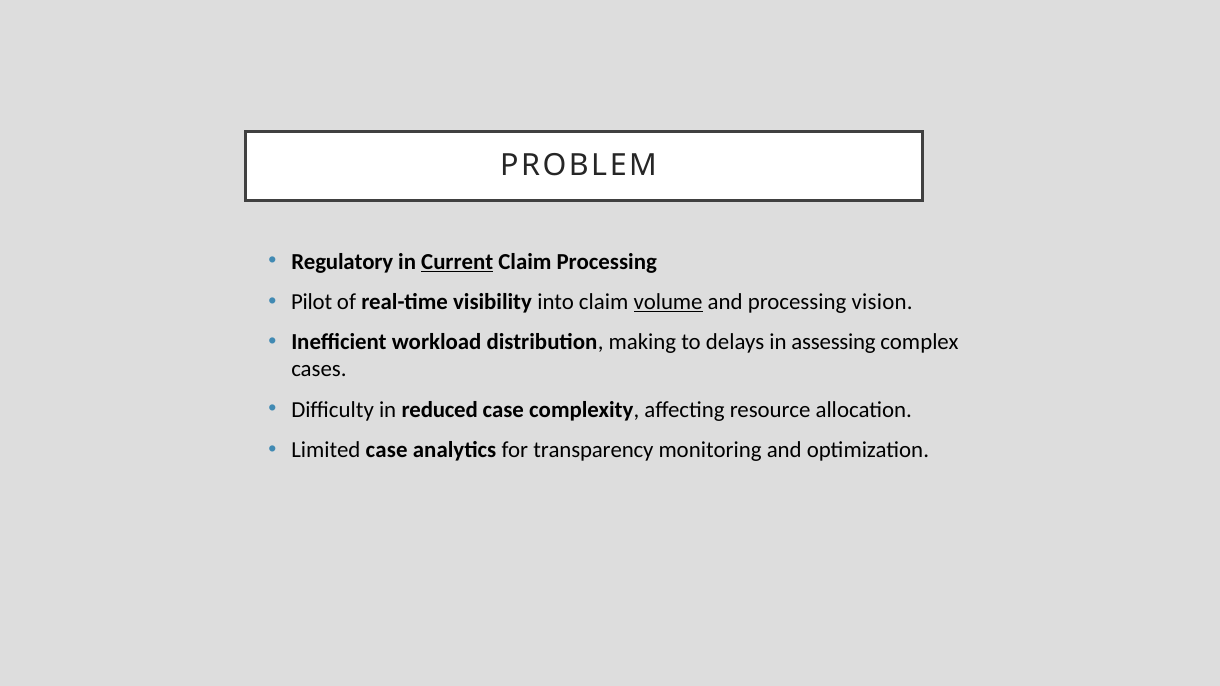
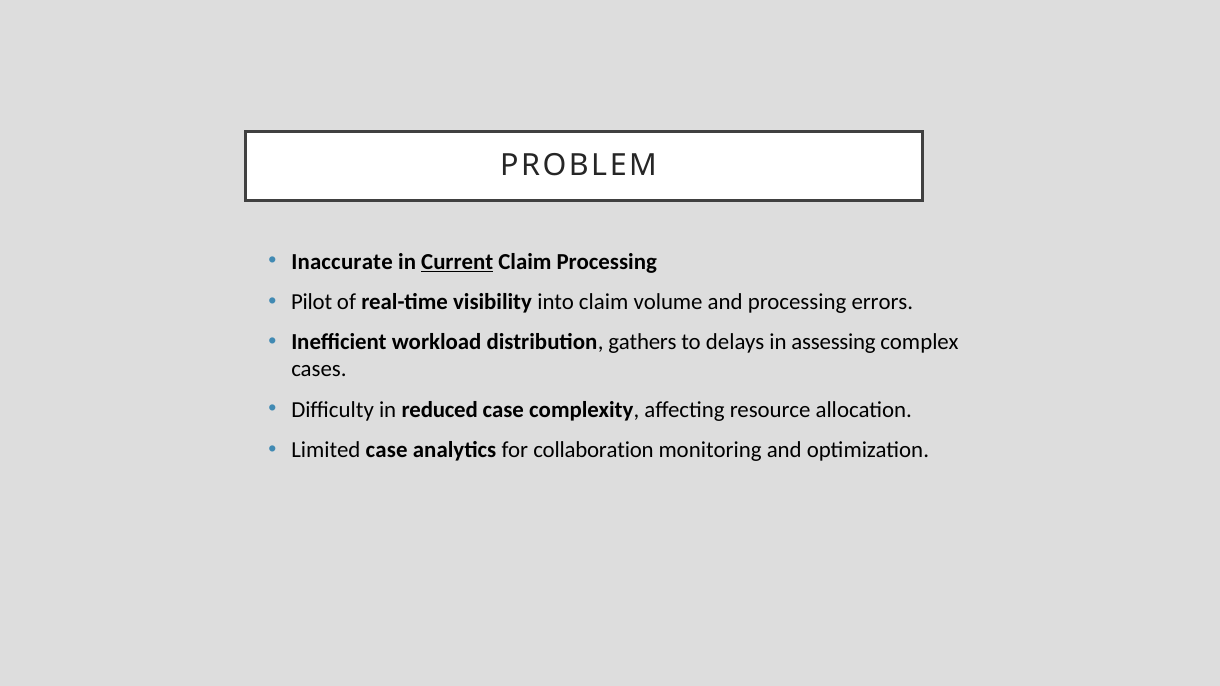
Regulatory: Regulatory -> Inaccurate
volume underline: present -> none
vision: vision -> errors
making: making -> gathers
transparency: transparency -> collaboration
